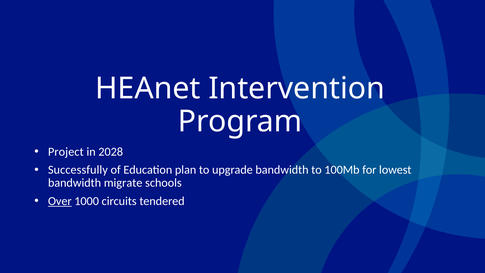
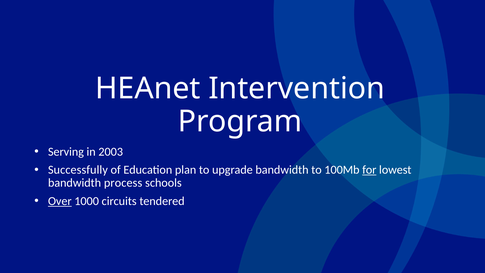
Project: Project -> Serving
2028: 2028 -> 2003
for underline: none -> present
migrate: migrate -> process
